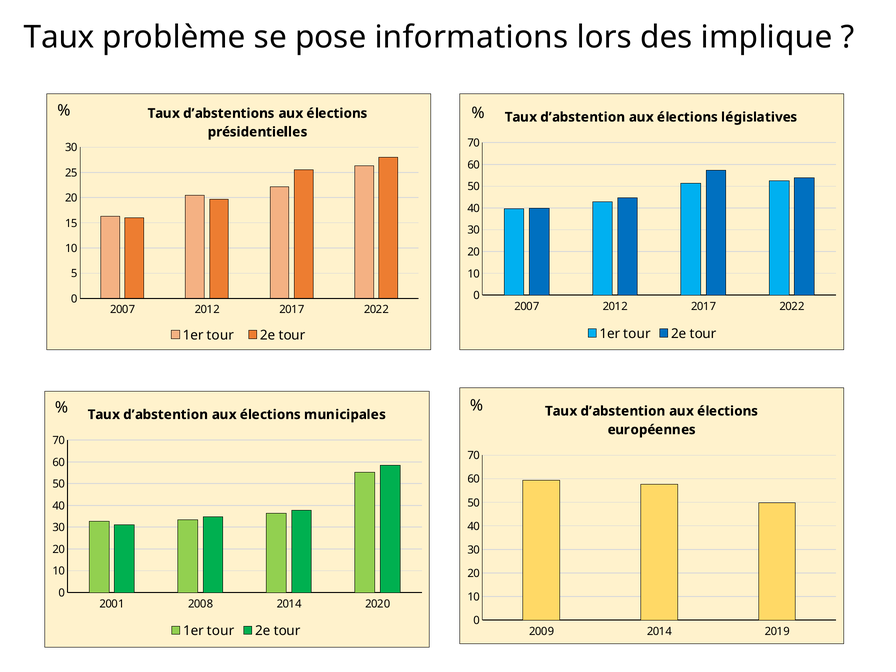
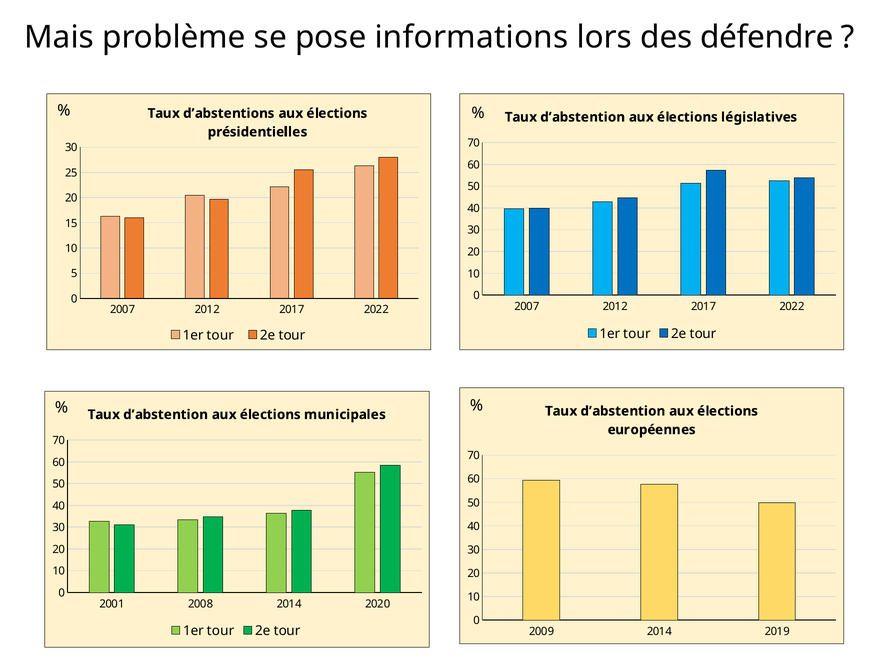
Taux at (59, 37): Taux -> Mais
implique: implique -> défendre
